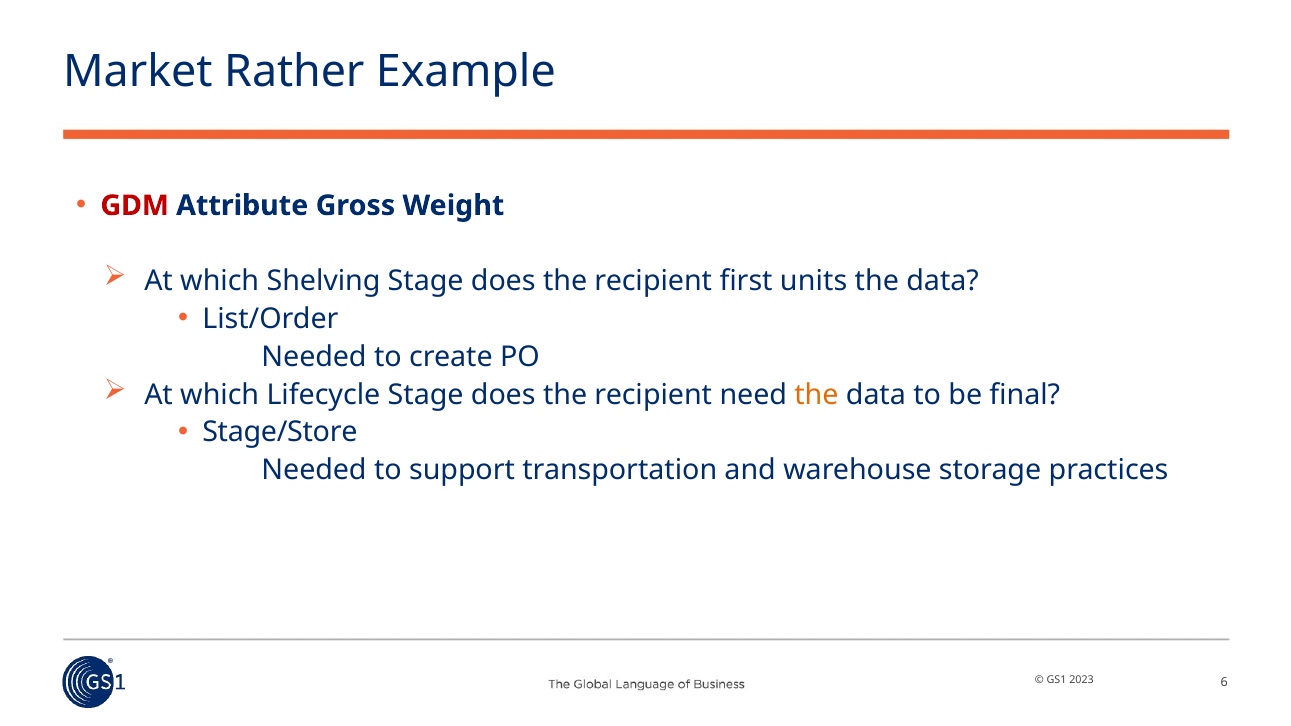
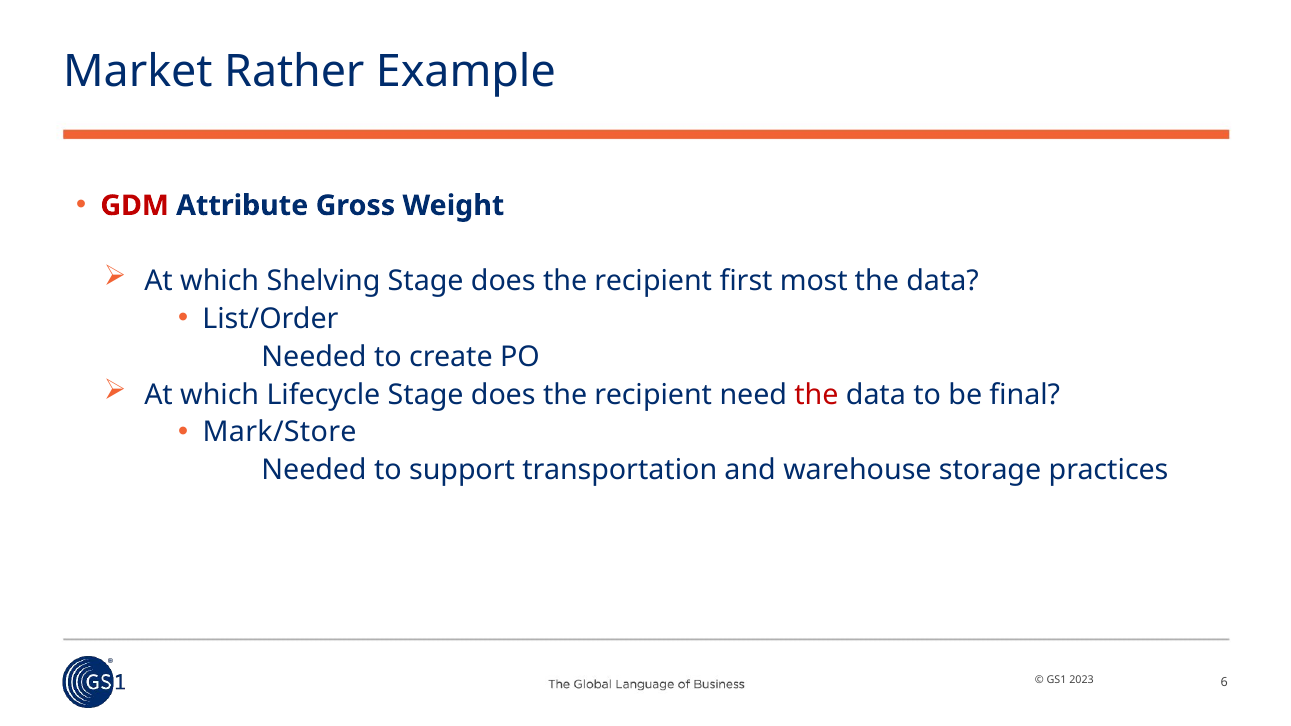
units: units -> most
the at (816, 395) colour: orange -> red
Stage/Store: Stage/Store -> Mark/Store
